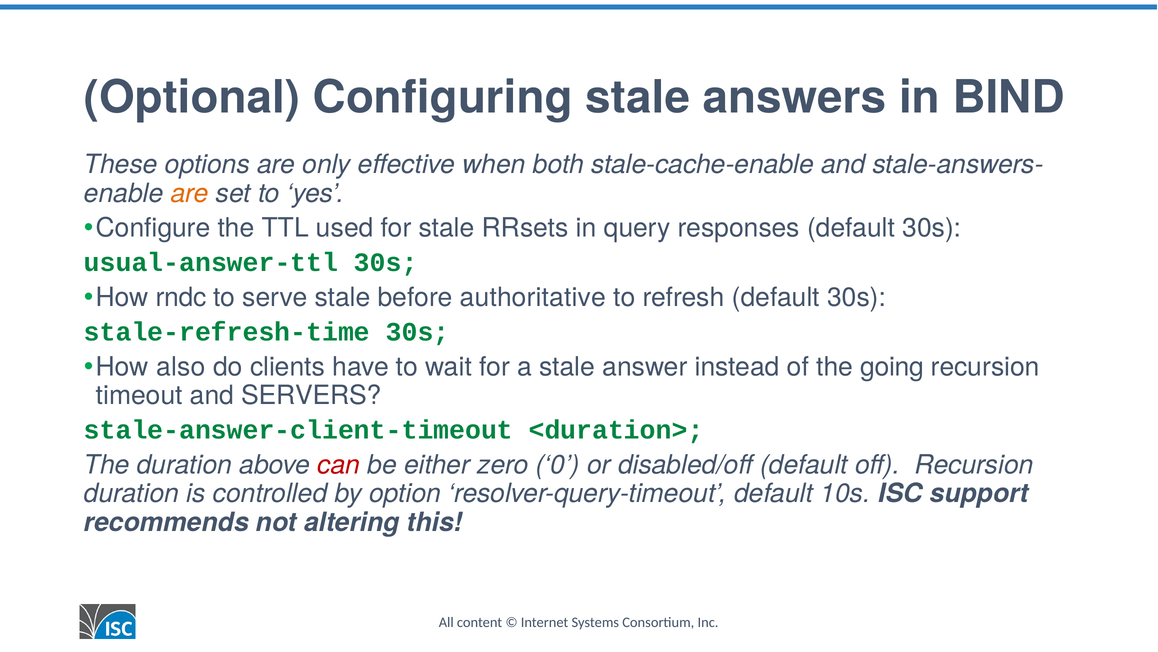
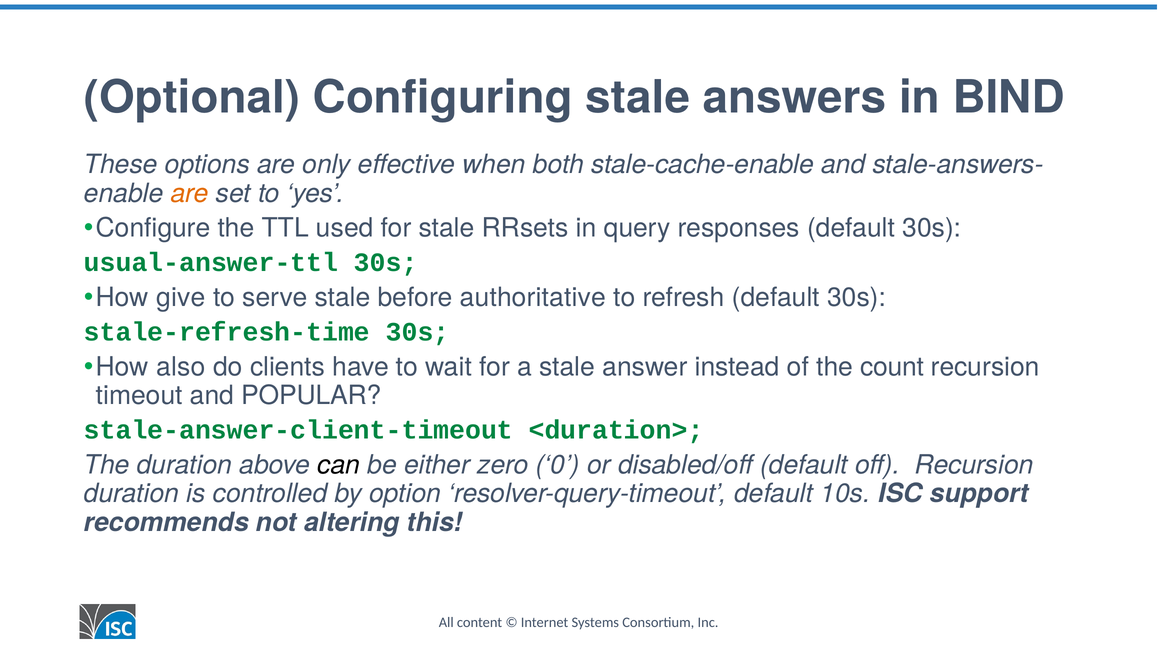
rndc: rndc -> give
going: going -> count
SERVERS: SERVERS -> POPULAR
can colour: red -> black
